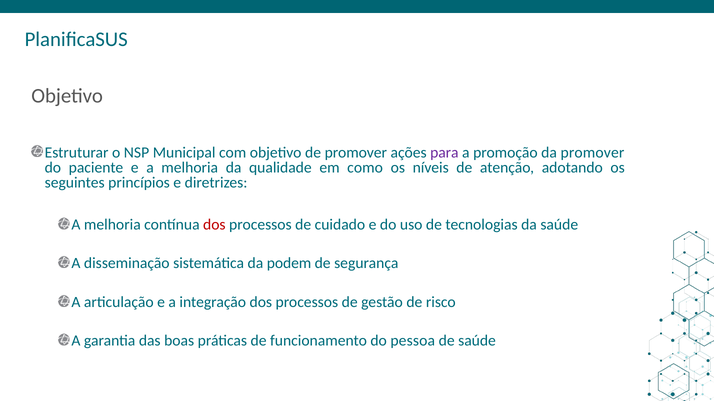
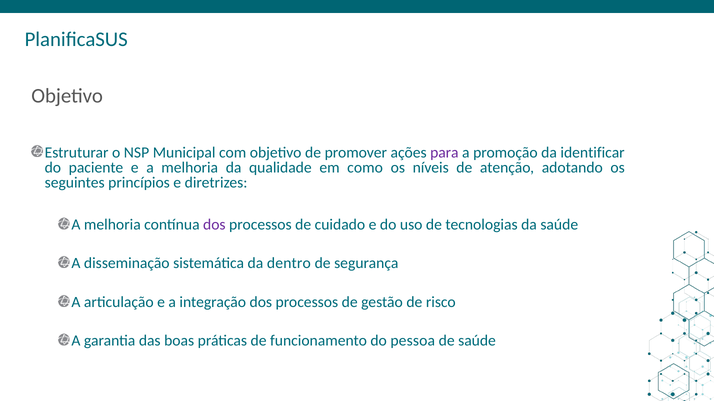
da promover: promover -> identificar
dos at (214, 225) colour: red -> purple
podem: podem -> dentro
